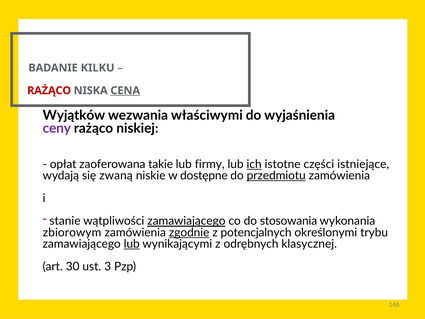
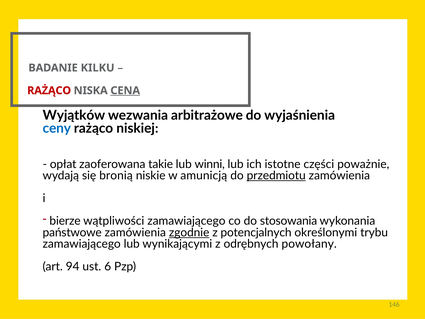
właściwymi: właściwymi -> arbitrażowe
ceny colour: purple -> blue
firmy: firmy -> winni
ich underline: present -> none
istniejące: istniejące -> poważnie
zwaną: zwaną -> bronią
dostępne: dostępne -> amunicją
stanie: stanie -> bierze
zamawiającego at (186, 221) underline: present -> none
zbiorowym: zbiorowym -> państwowe
lub at (132, 244) underline: present -> none
klasycznej: klasycznej -> powołany
30: 30 -> 94
3: 3 -> 6
